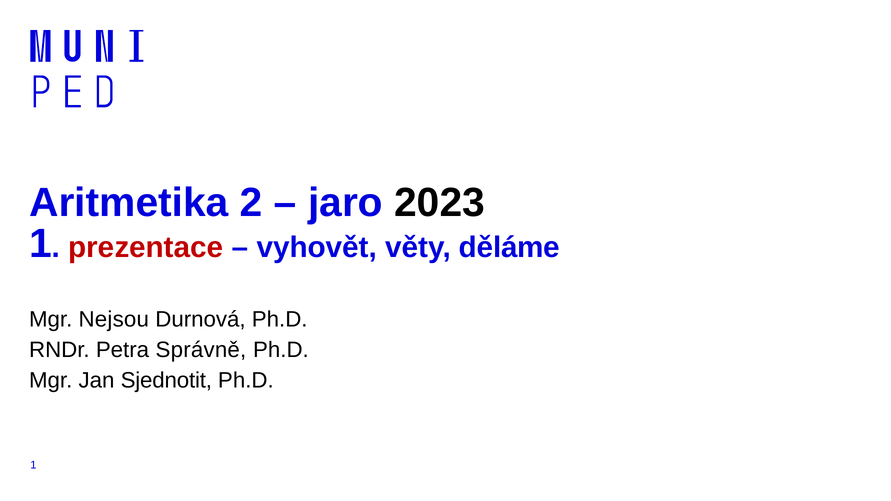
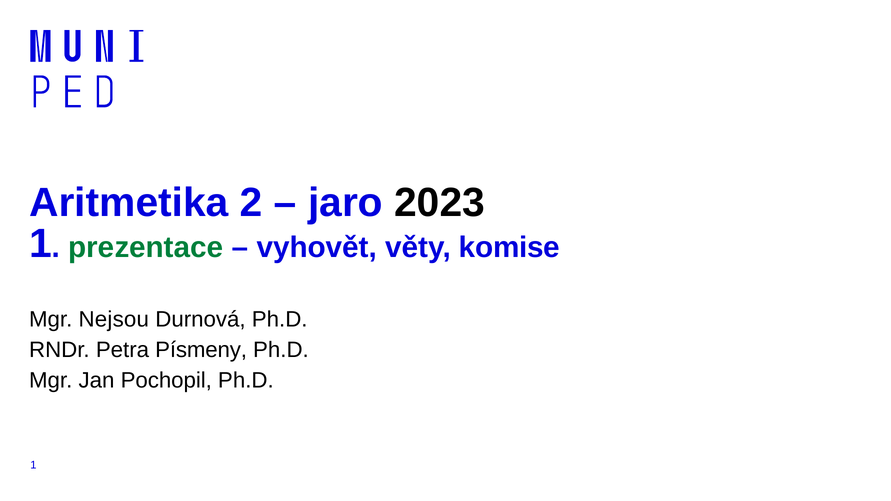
prezentace colour: red -> green
děláme: děláme -> komise
Správně: Správně -> Písmeny
Sjednotit: Sjednotit -> Pochopil
